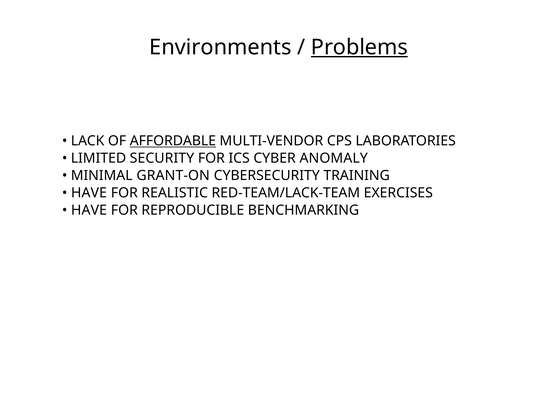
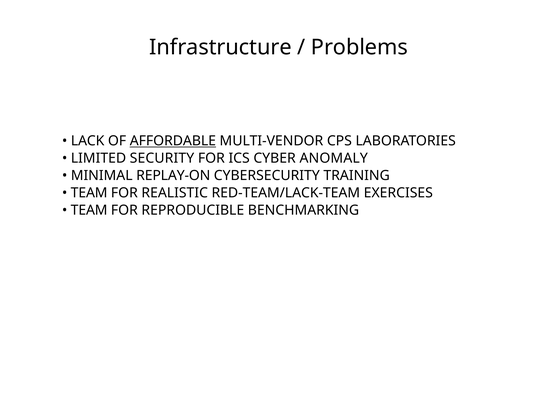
Environments: Environments -> Infrastructure
Problems underline: present -> none
GRANT-ON: GRANT-ON -> REPLAY-ON
HAVE at (89, 193): HAVE -> TEAM
HAVE at (89, 210): HAVE -> TEAM
